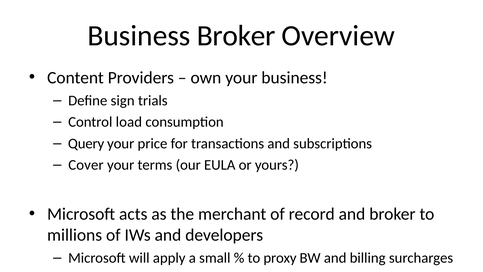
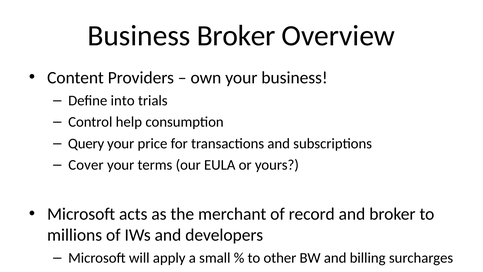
sign: sign -> into
load: load -> help
proxy: proxy -> other
